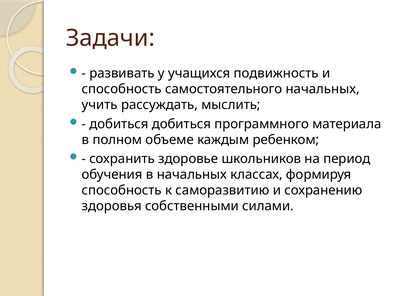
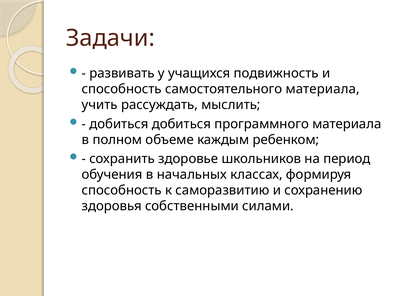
самостоятельного начальных: начальных -> материала
